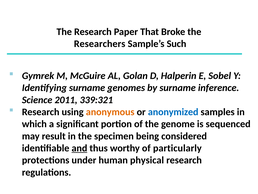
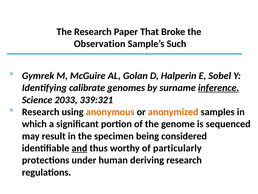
Researchers: Researchers -> Observation
Identifying surname: surname -> calibrate
inference underline: none -> present
2011: 2011 -> 2033
anonymized colour: blue -> orange
physical: physical -> deriving
